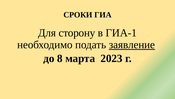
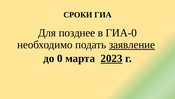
сторону: сторону -> позднее
ГИА-1: ГИА-1 -> ГИА-0
8: 8 -> 0
2023 underline: none -> present
